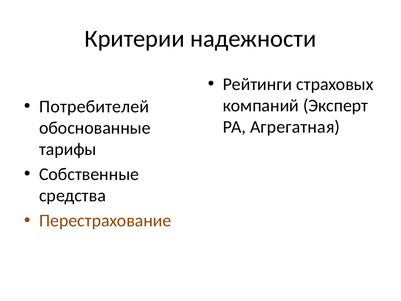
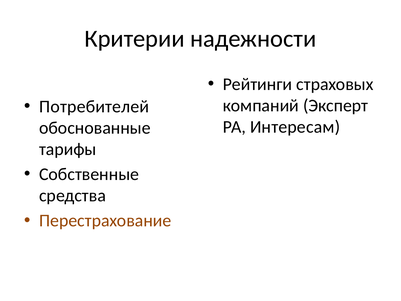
Агрегатная: Агрегатная -> Интересам
